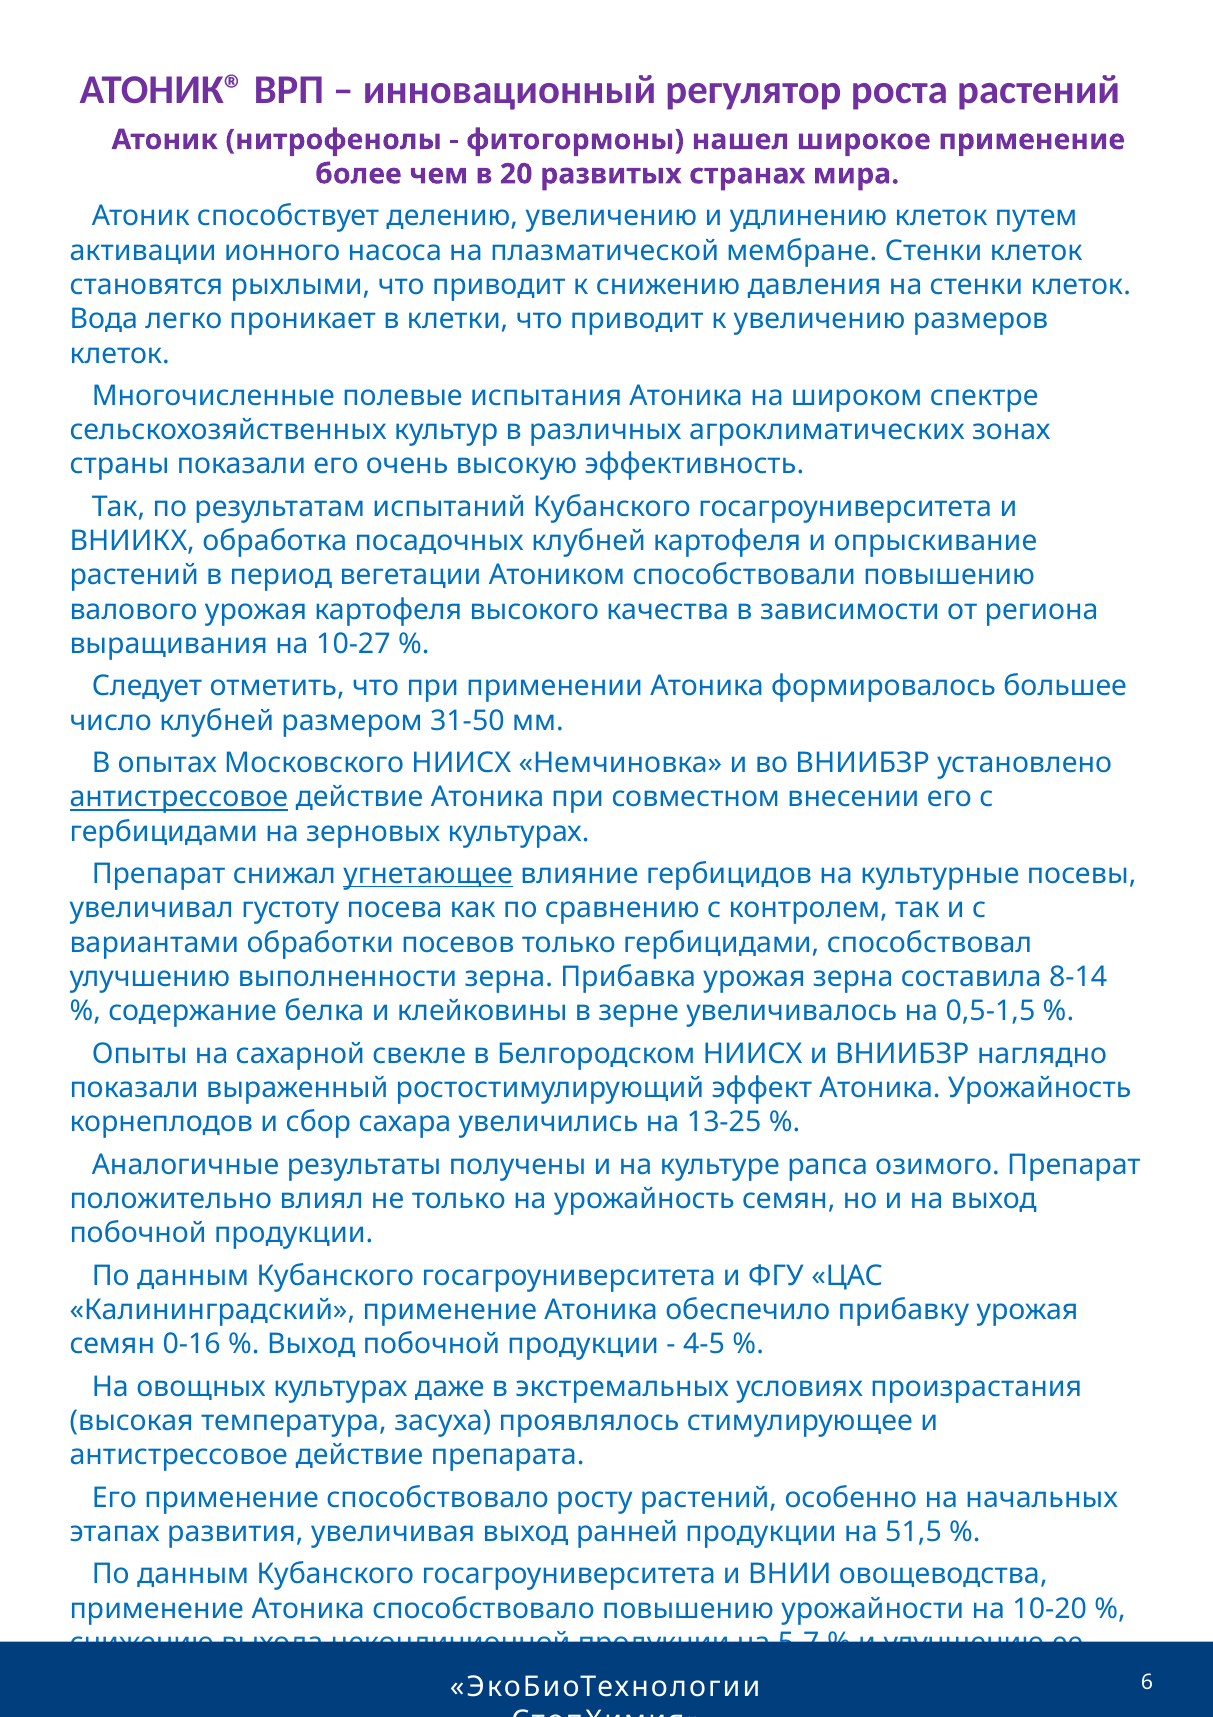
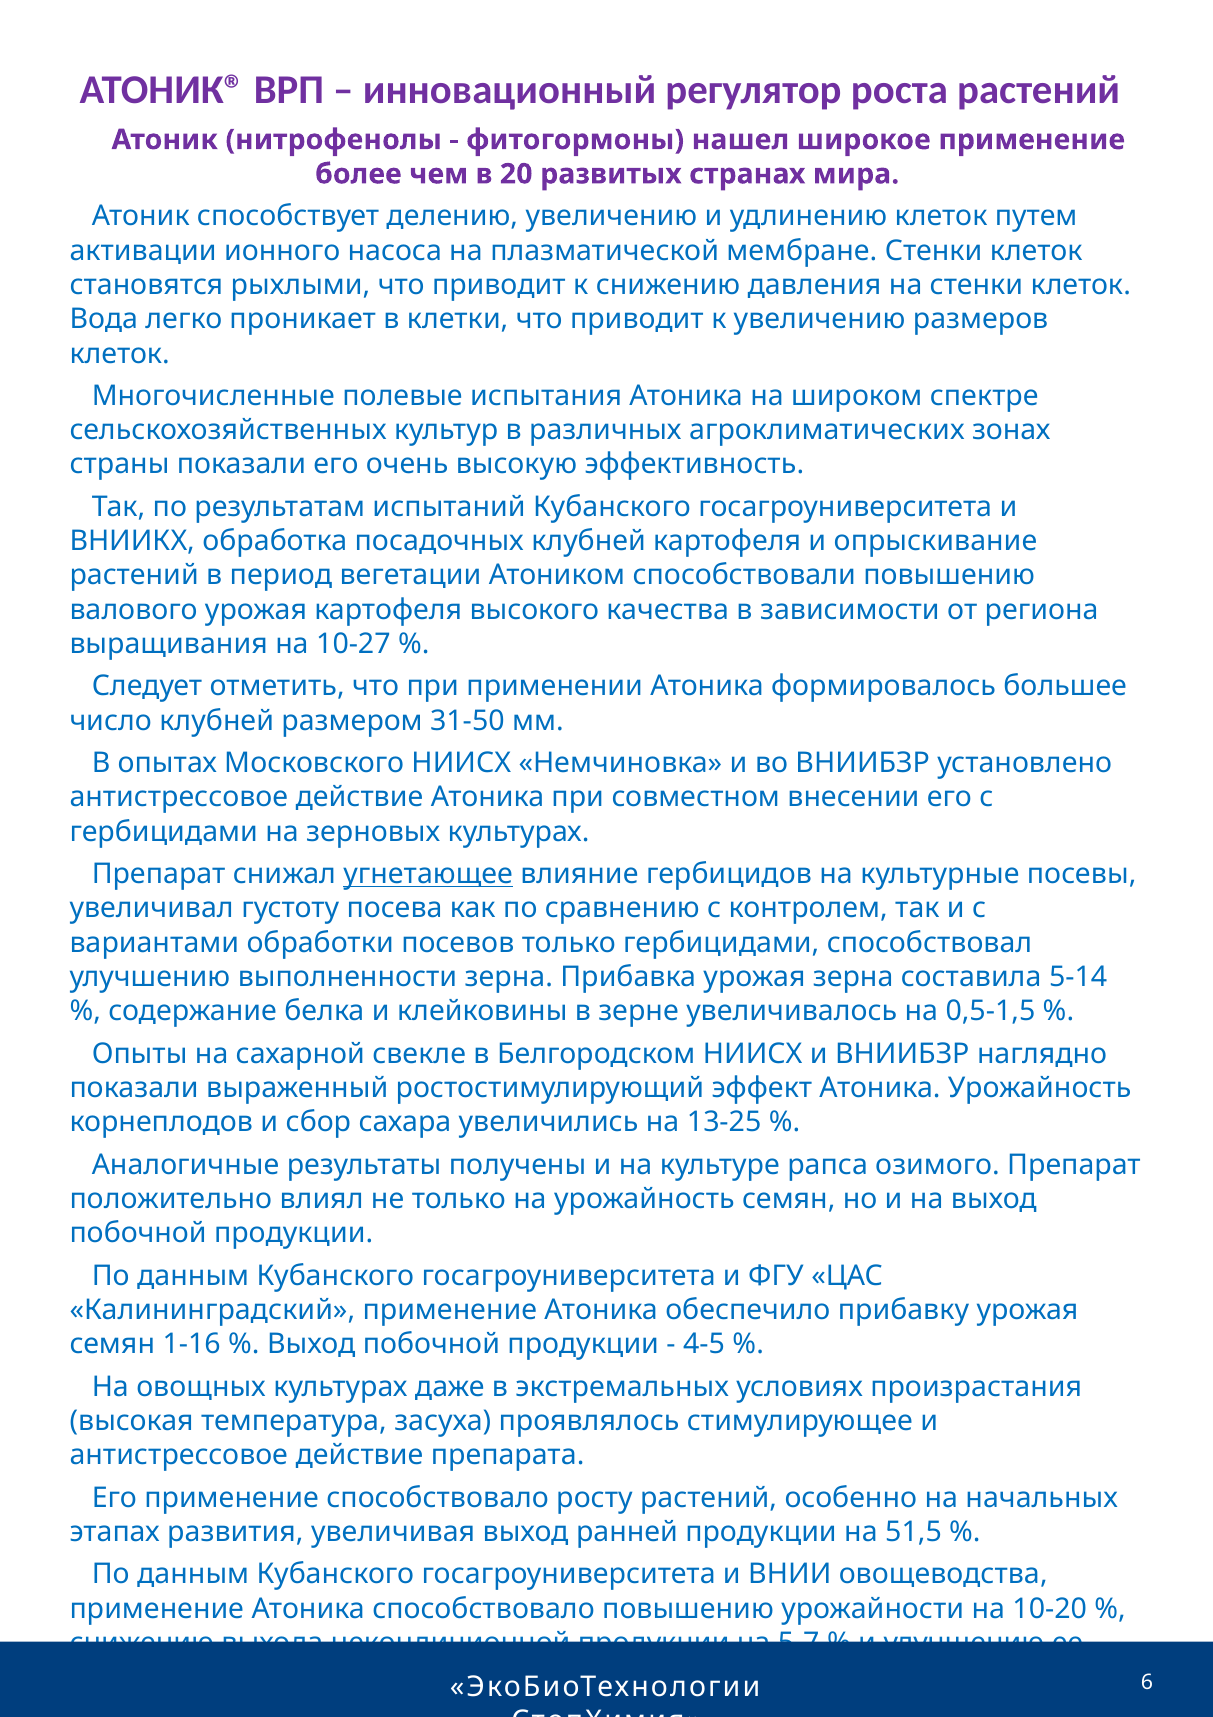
антистрессовое at (179, 797) underline: present -> none
8-14: 8-14 -> 5-14
0-16: 0-16 -> 1-16
